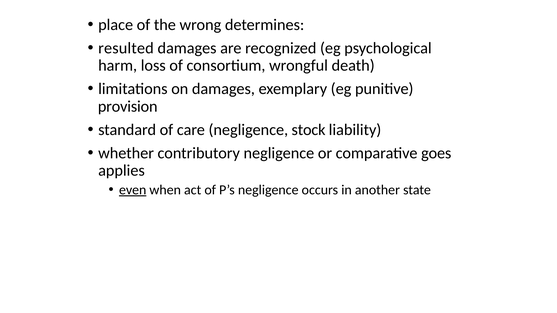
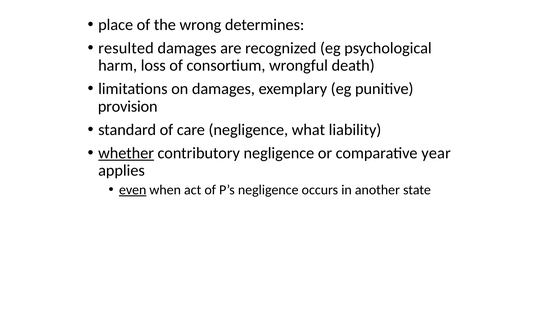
stock: stock -> what
whether underline: none -> present
goes: goes -> year
